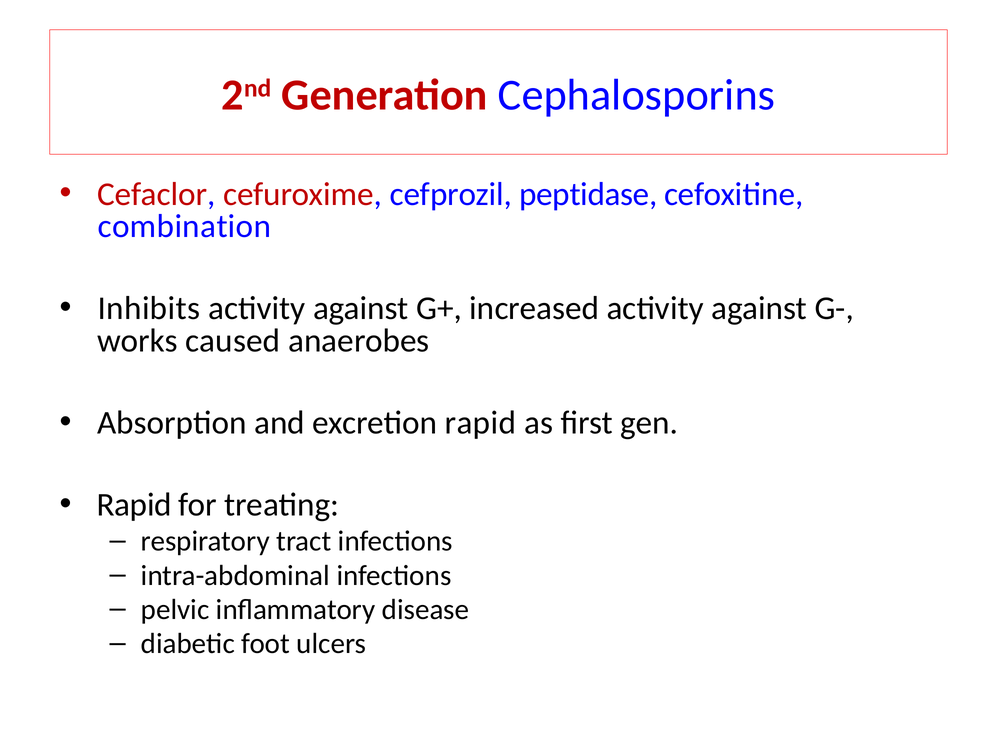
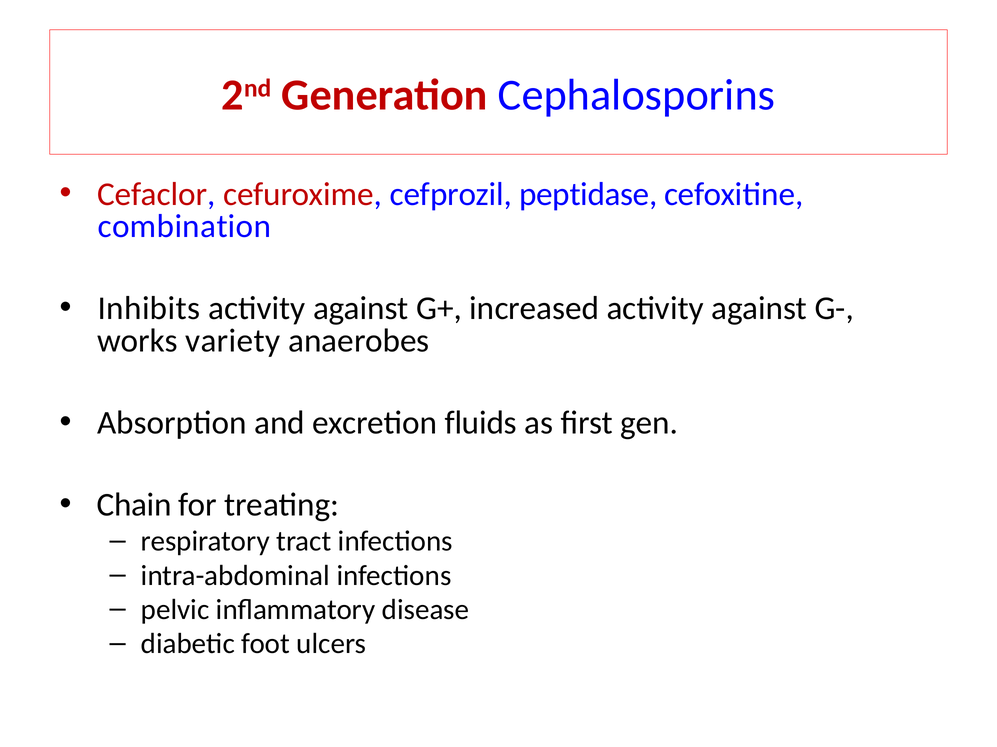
caused: caused -> variety
excretion rapid: rapid -> fluids
Rapid at (134, 505): Rapid -> Chain
